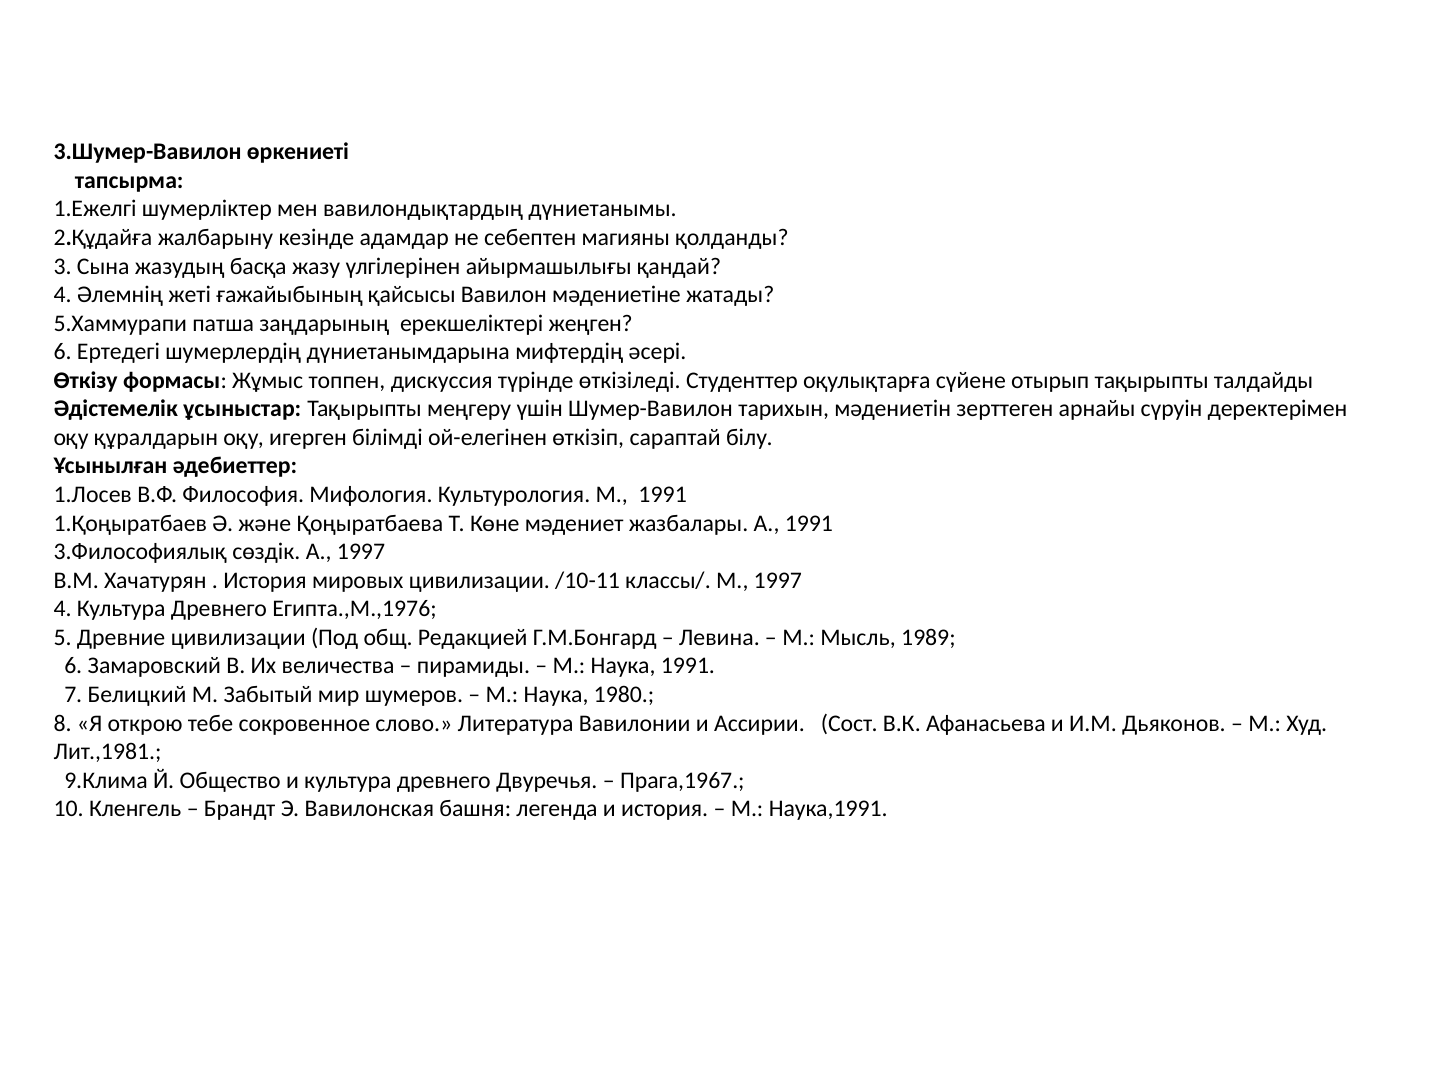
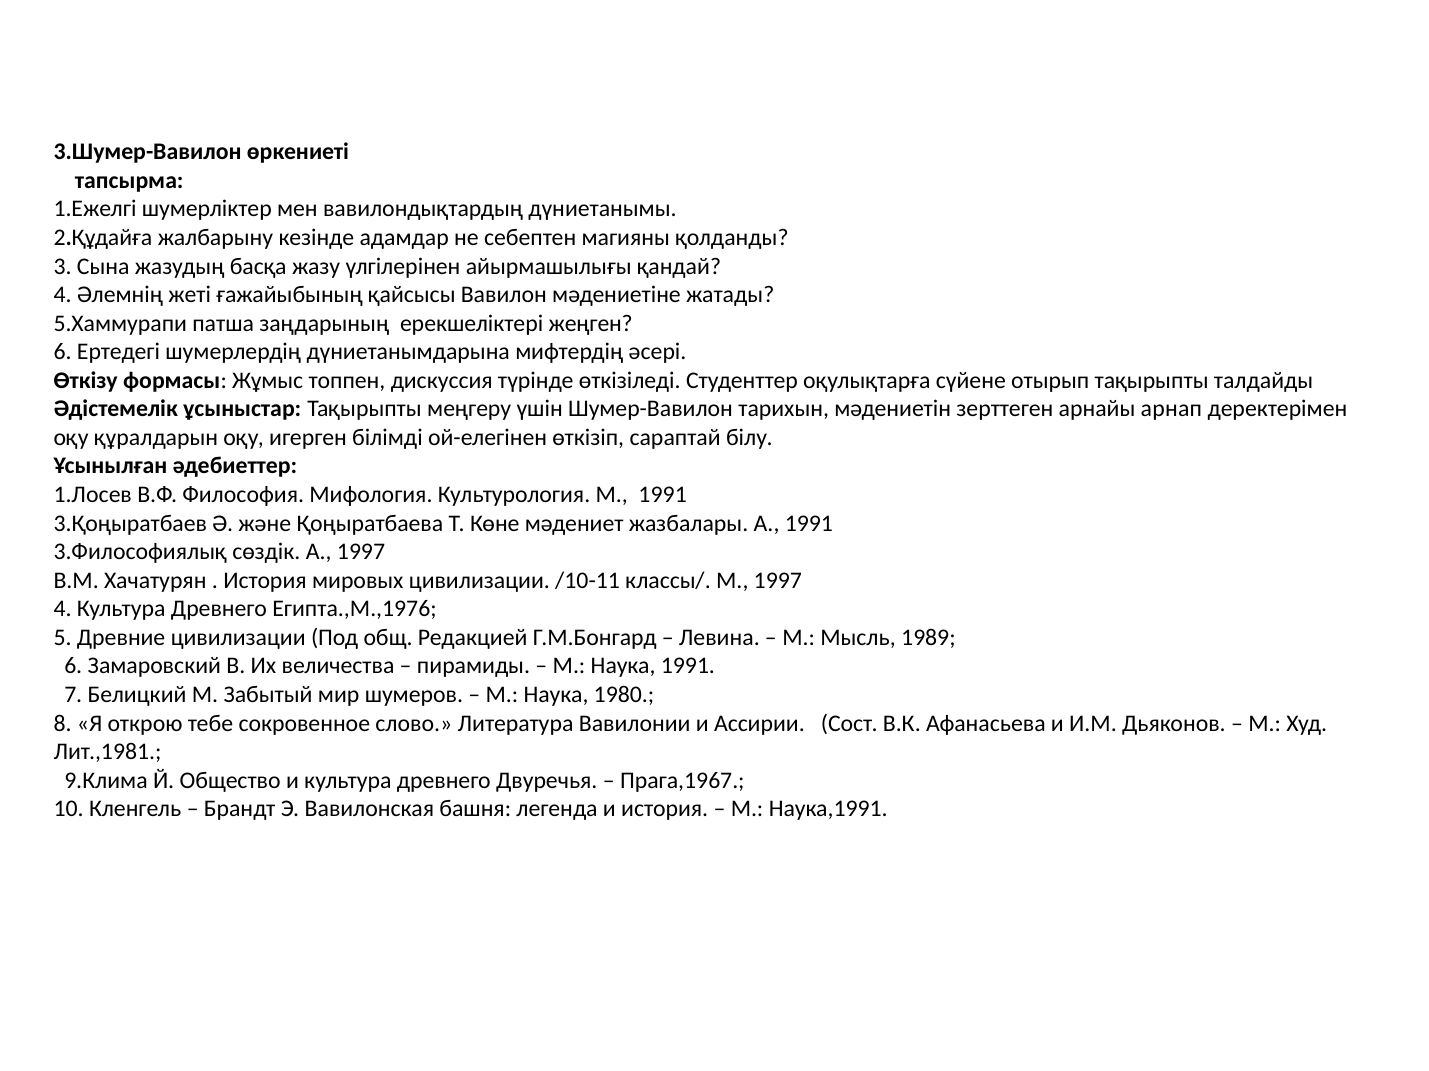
сүруін: сүруін -> арнап
1.Қоңыратбаев: 1.Қоңыратбаев -> 3.Қоңыратбаев
